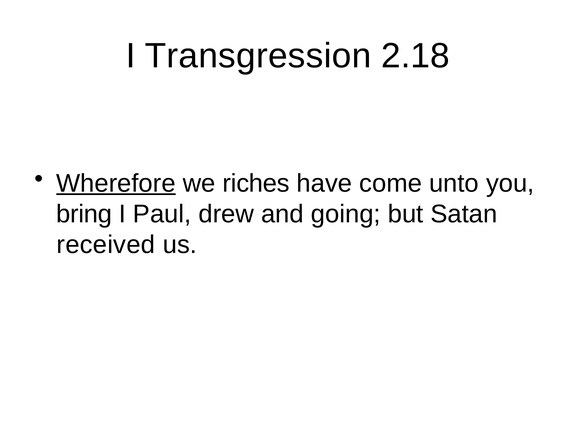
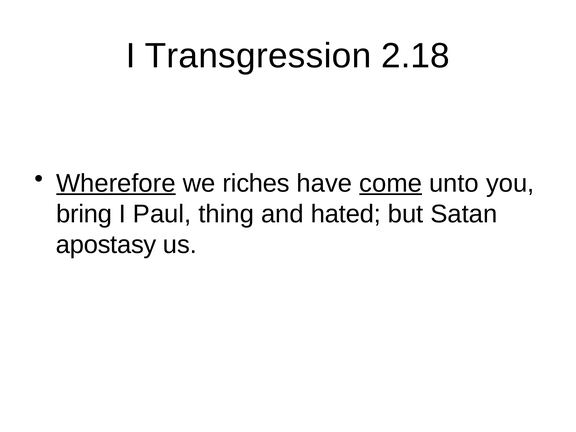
come underline: none -> present
drew: drew -> thing
going: going -> hated
received: received -> apostasy
